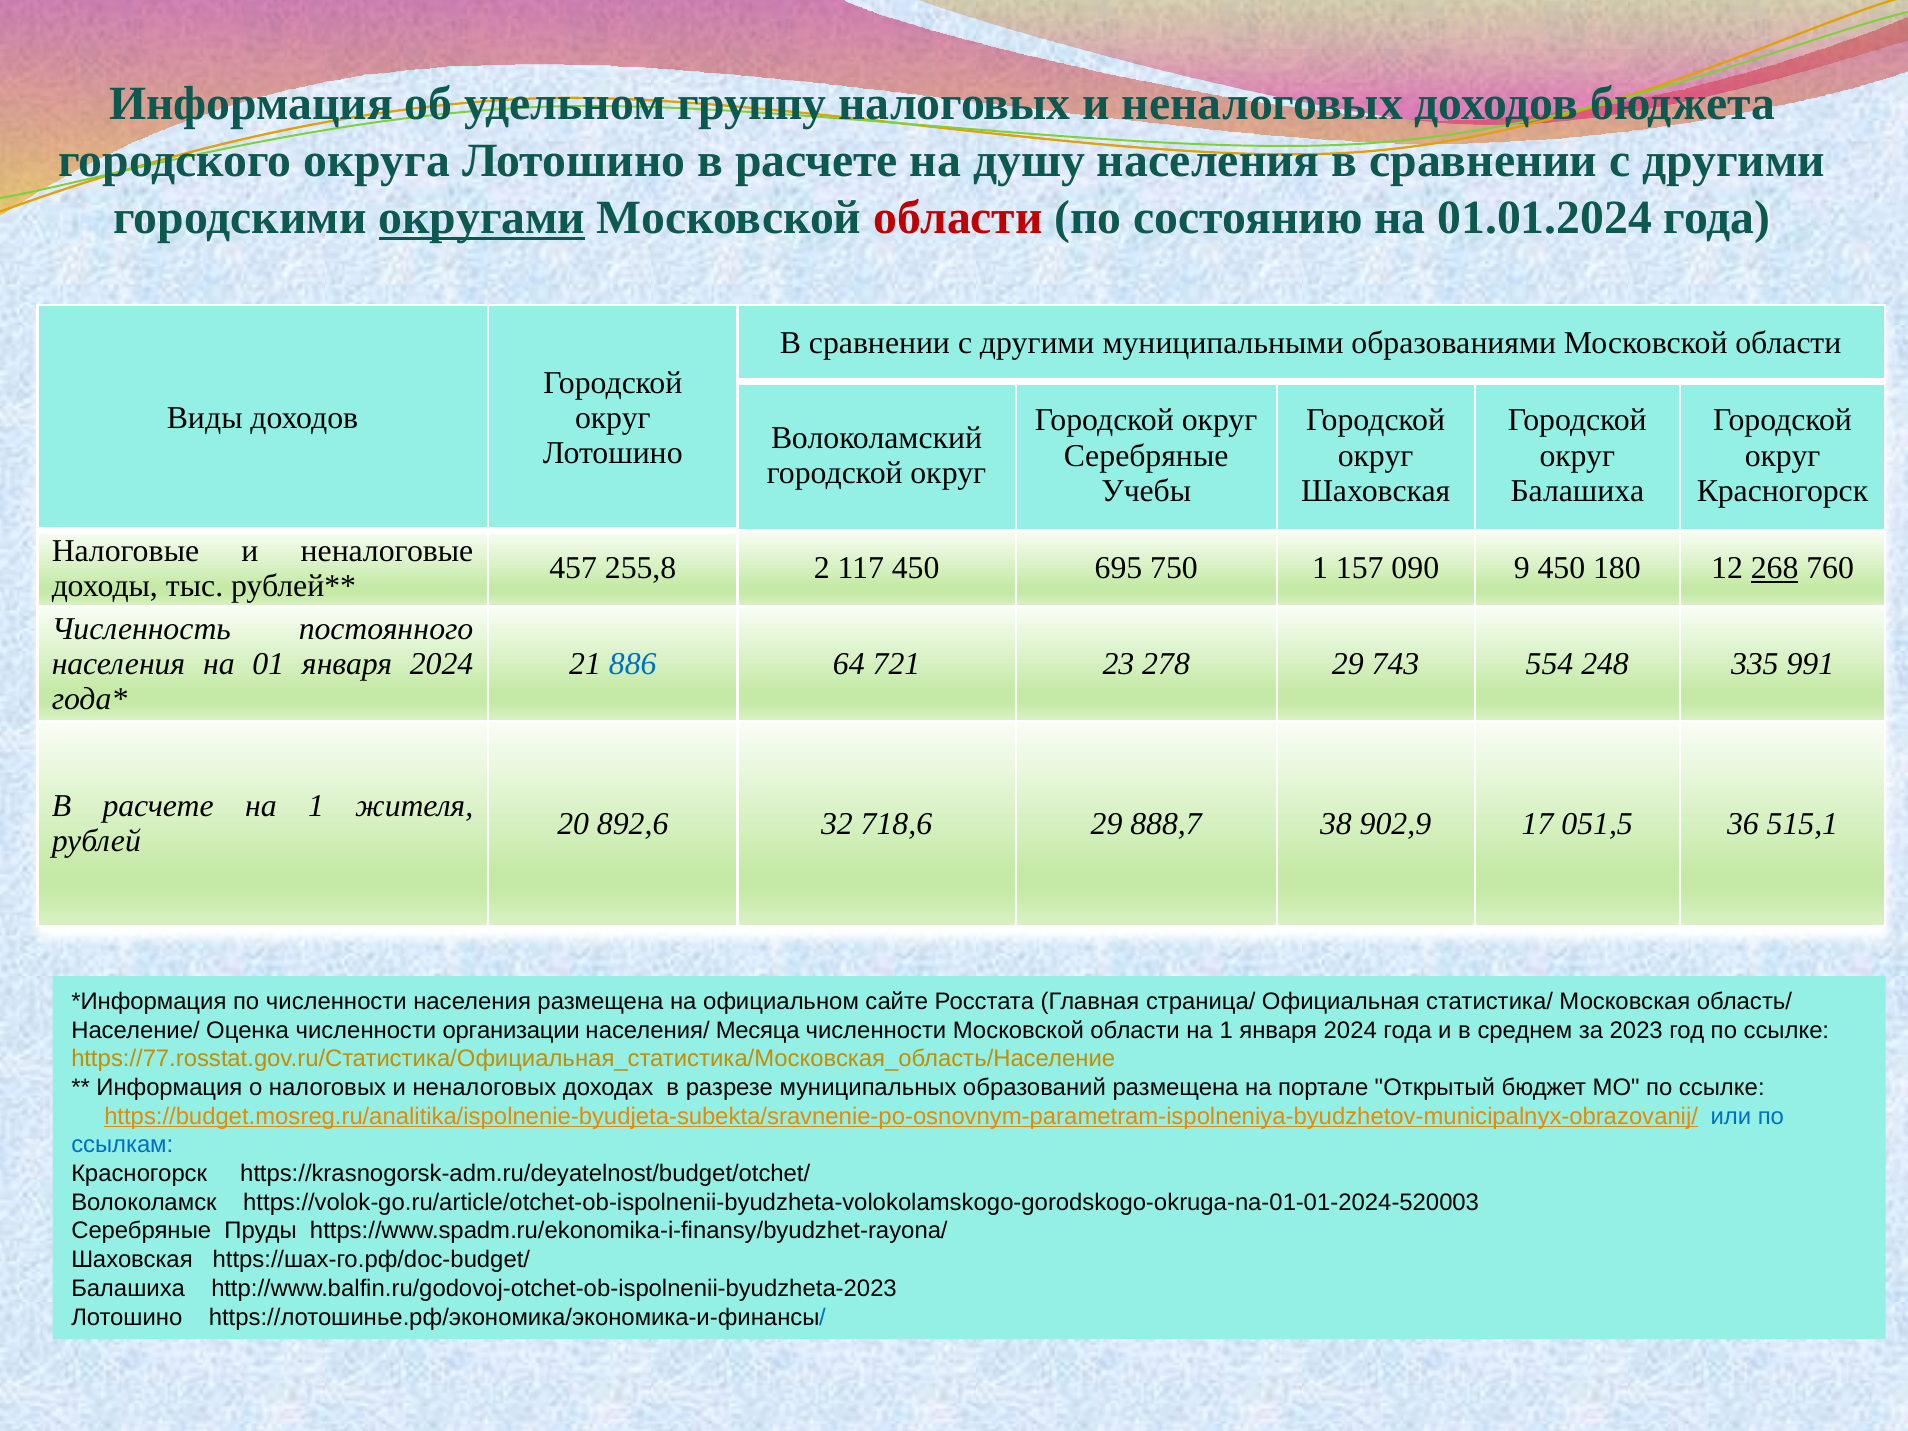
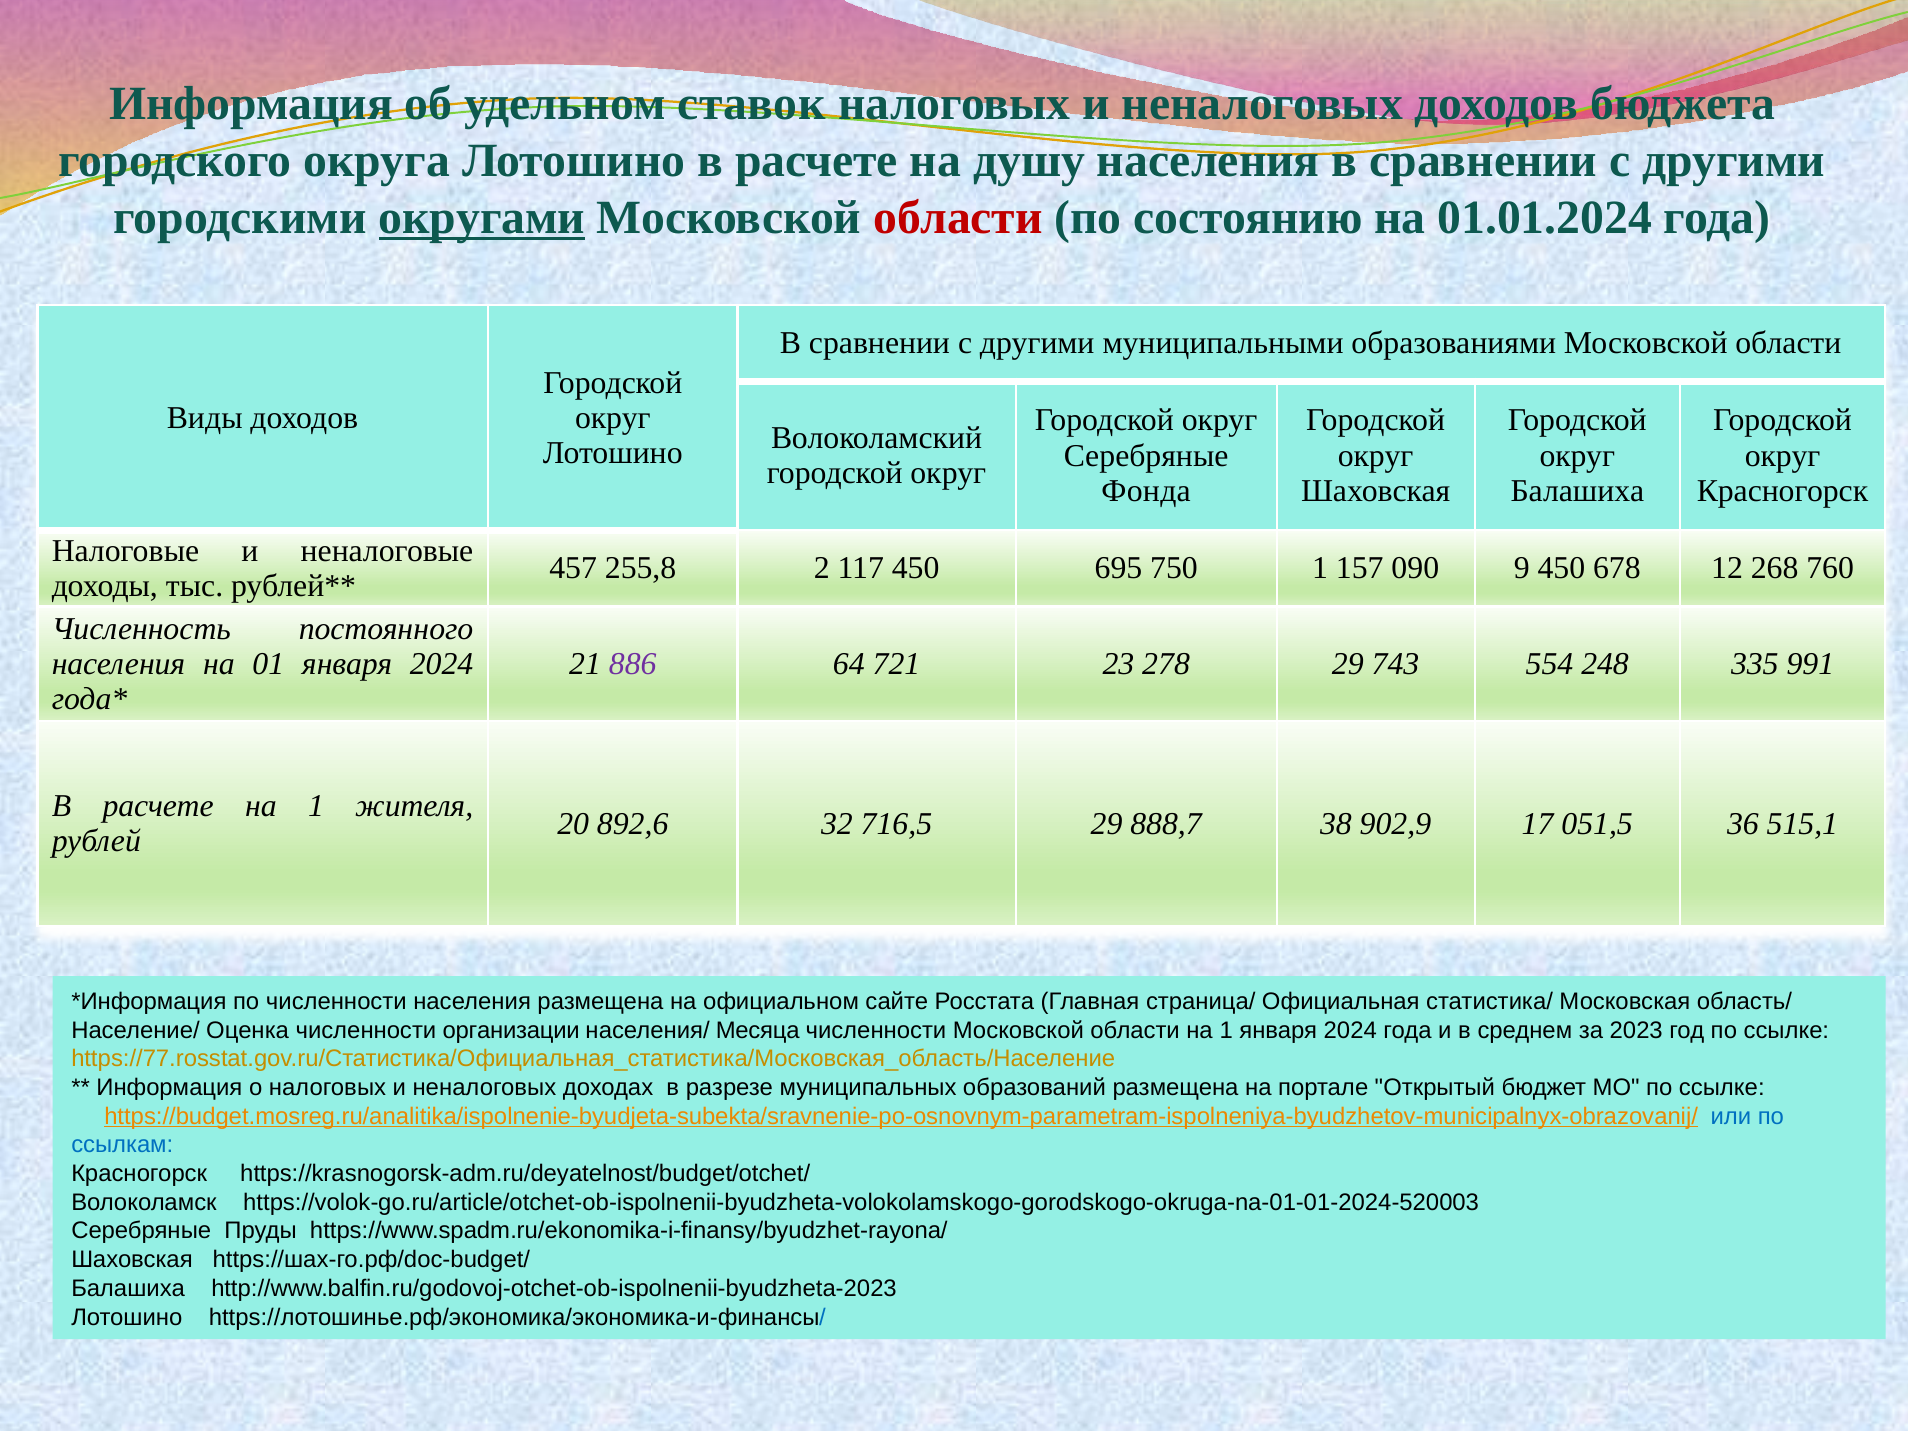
группу: группу -> ставок
Учебы: Учебы -> Фонда
180: 180 -> 678
268 underline: present -> none
886 colour: blue -> purple
718,6: 718,6 -> 716,5
